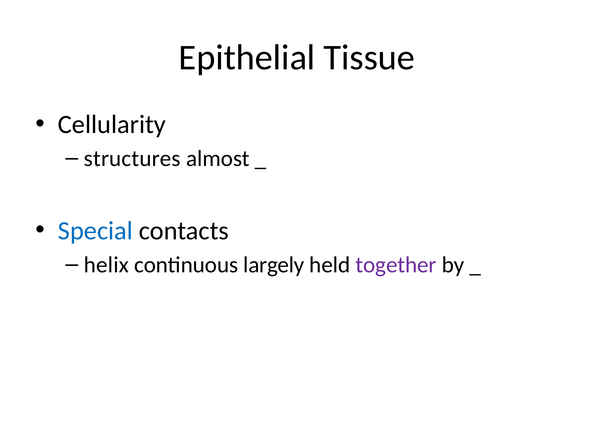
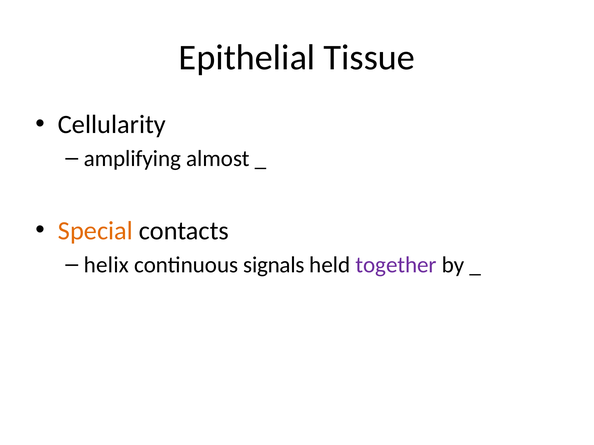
structures: structures -> amplifying
Special colour: blue -> orange
largely: largely -> signals
